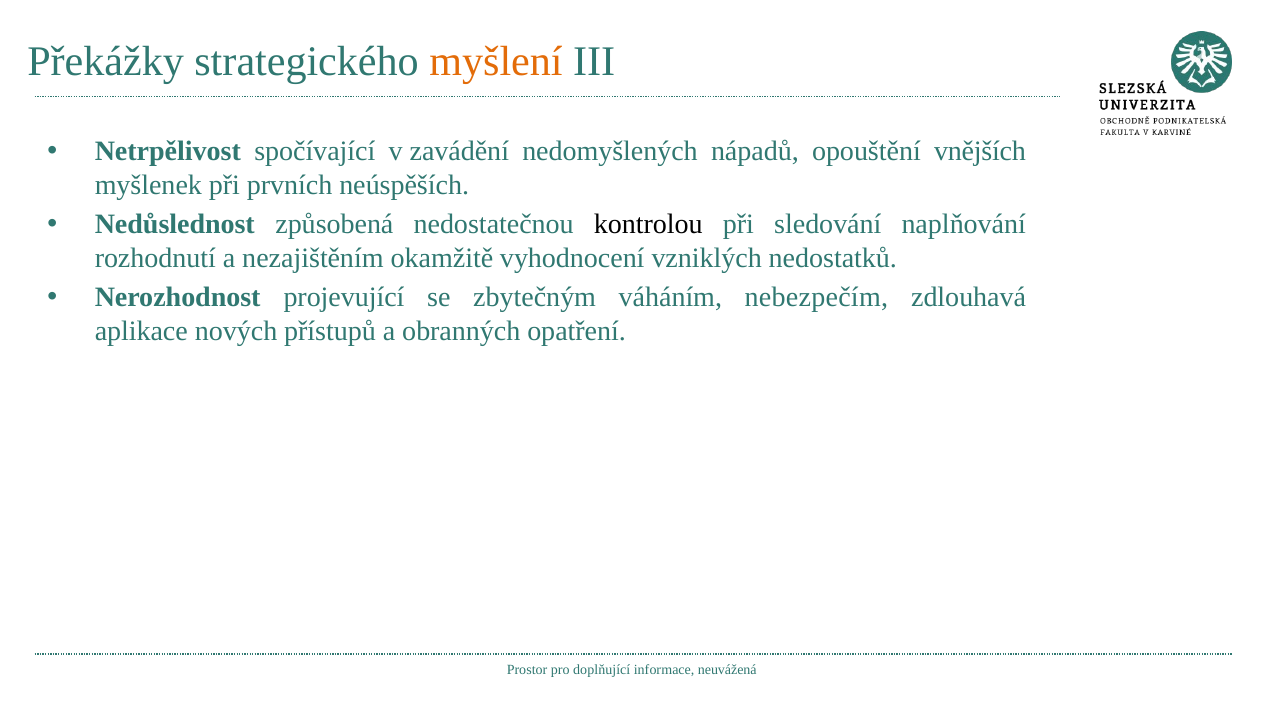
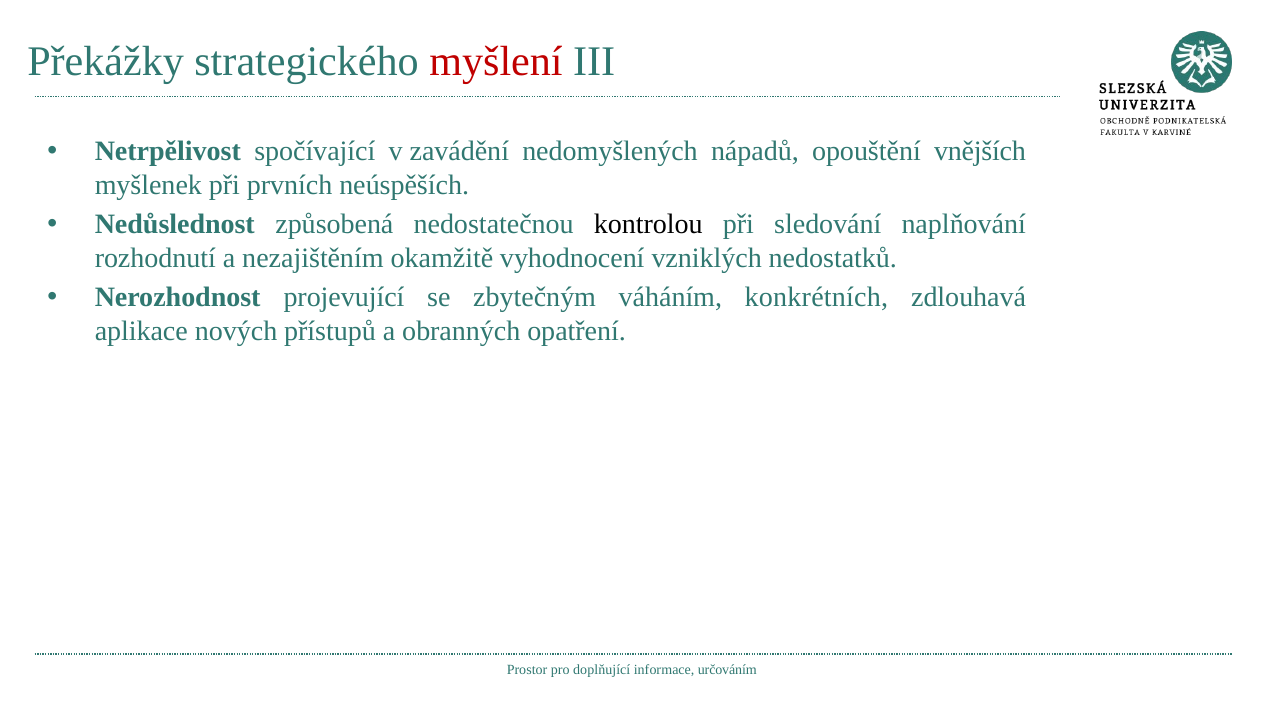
myšlení colour: orange -> red
nebezpečím: nebezpečím -> konkrétních
neuvážená: neuvážená -> určováním
